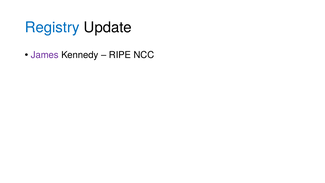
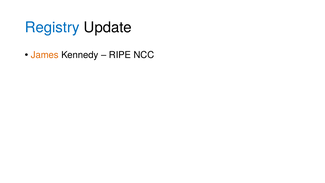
James colour: purple -> orange
